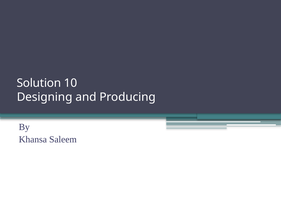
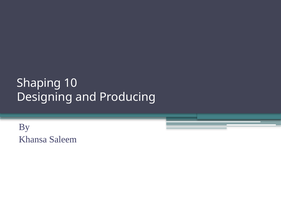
Solution: Solution -> Shaping
